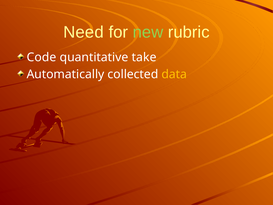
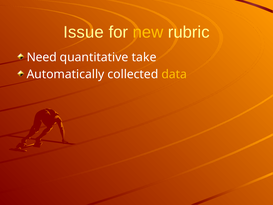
Need: Need -> Issue
new colour: light green -> yellow
Code: Code -> Need
